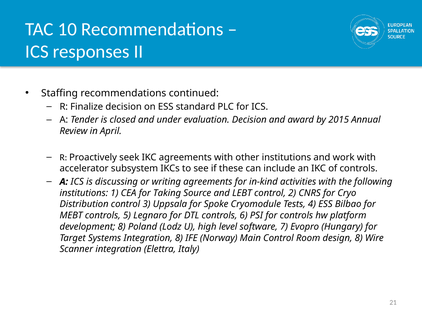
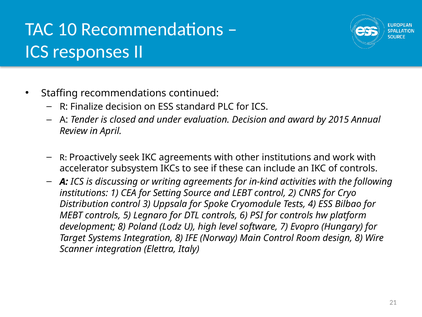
Taking: Taking -> Setting
